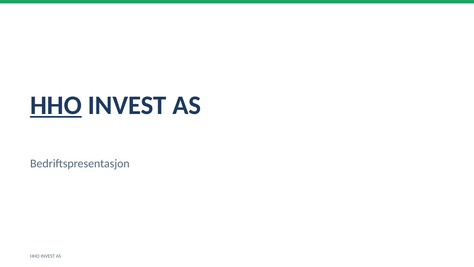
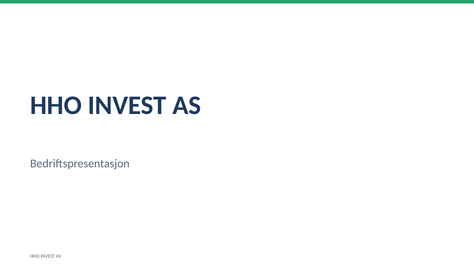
HHO at (56, 105) underline: present -> none
